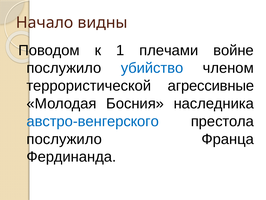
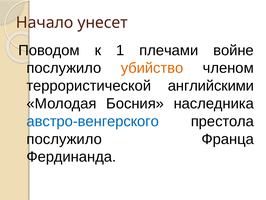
видны: видны -> унесет
убийство colour: blue -> orange
агрессивные: агрессивные -> английскими
